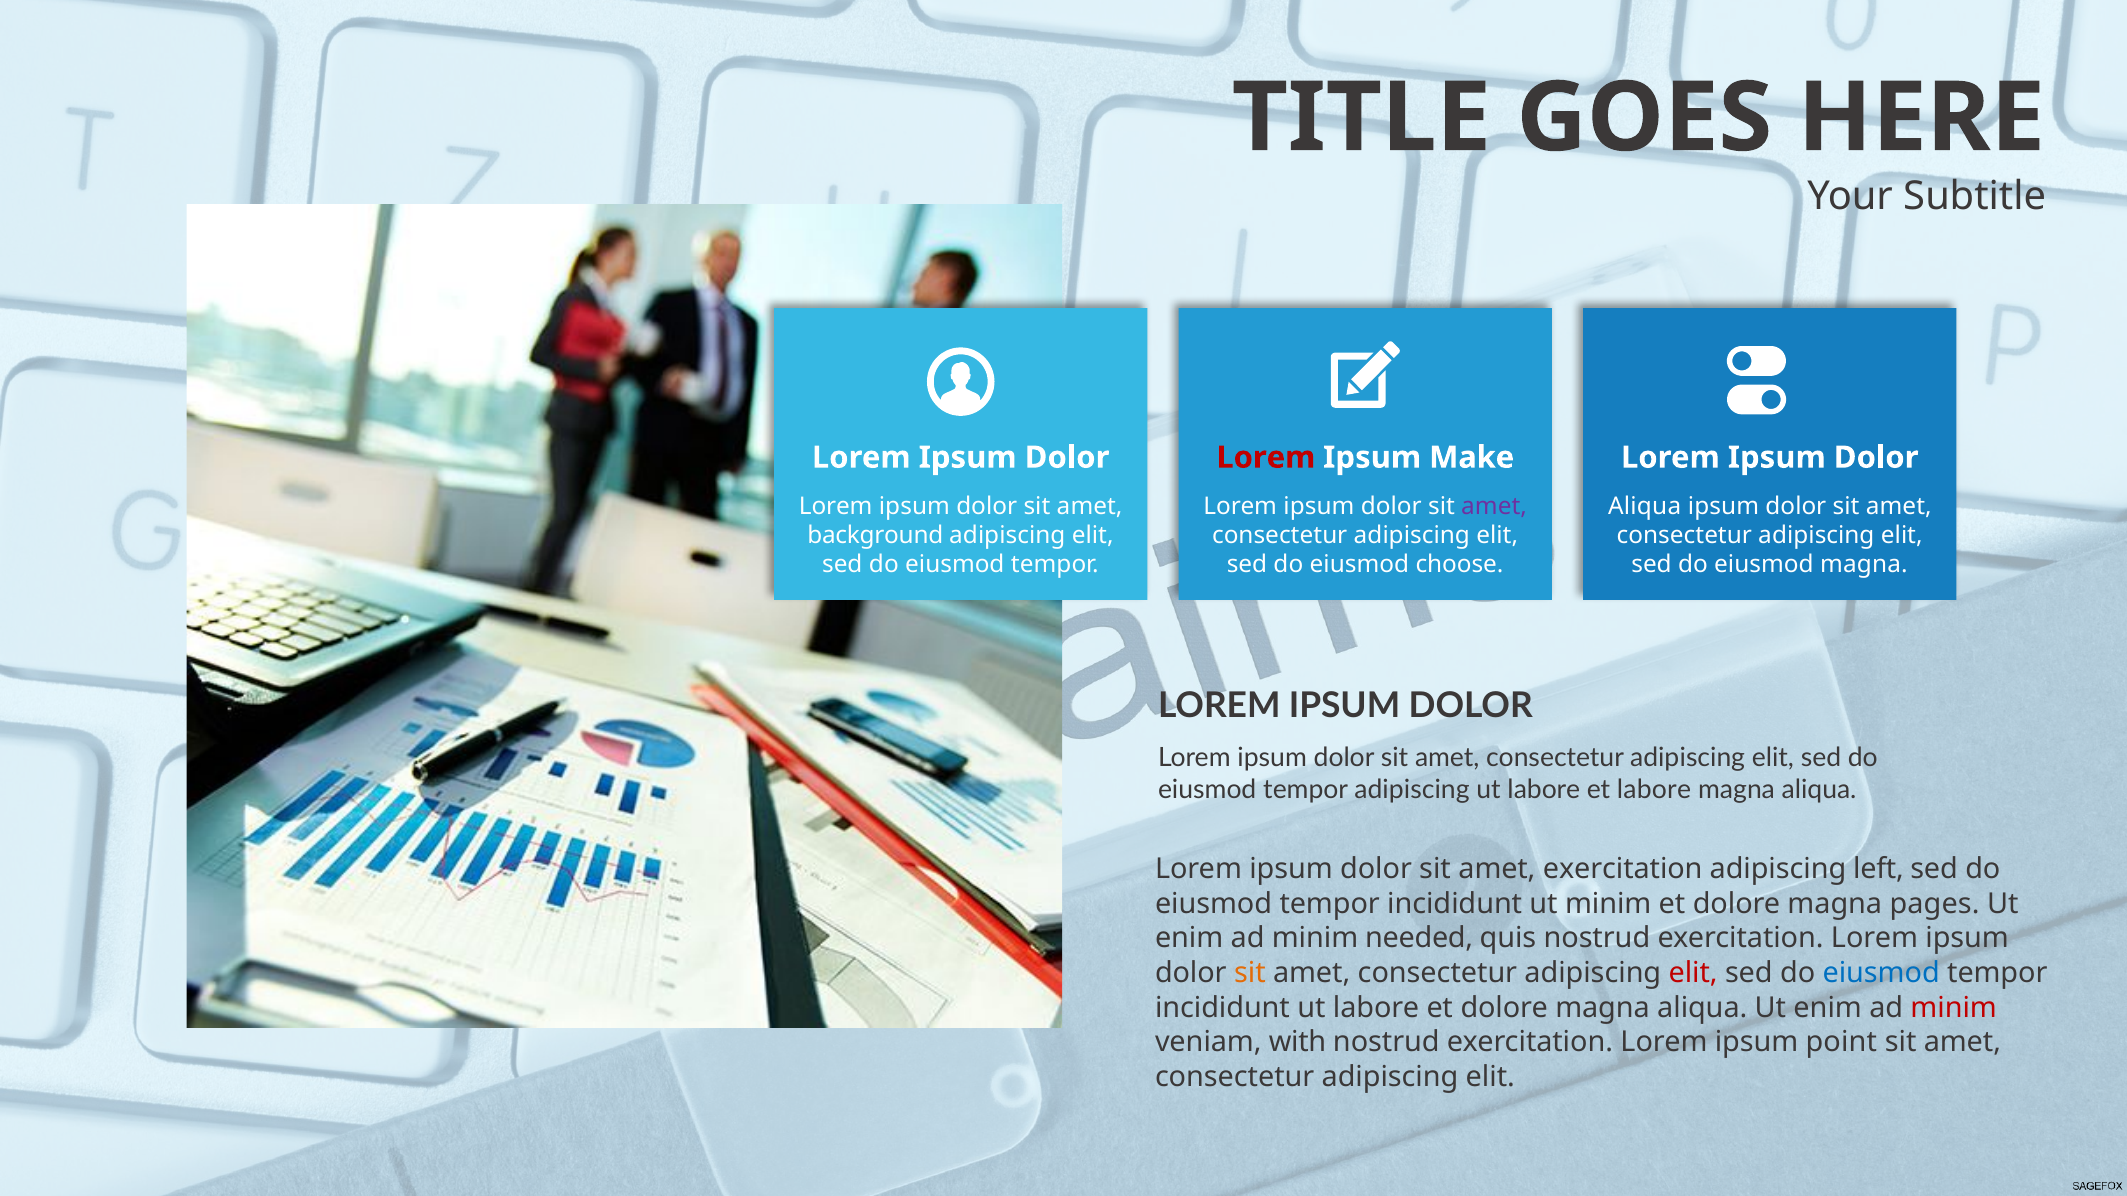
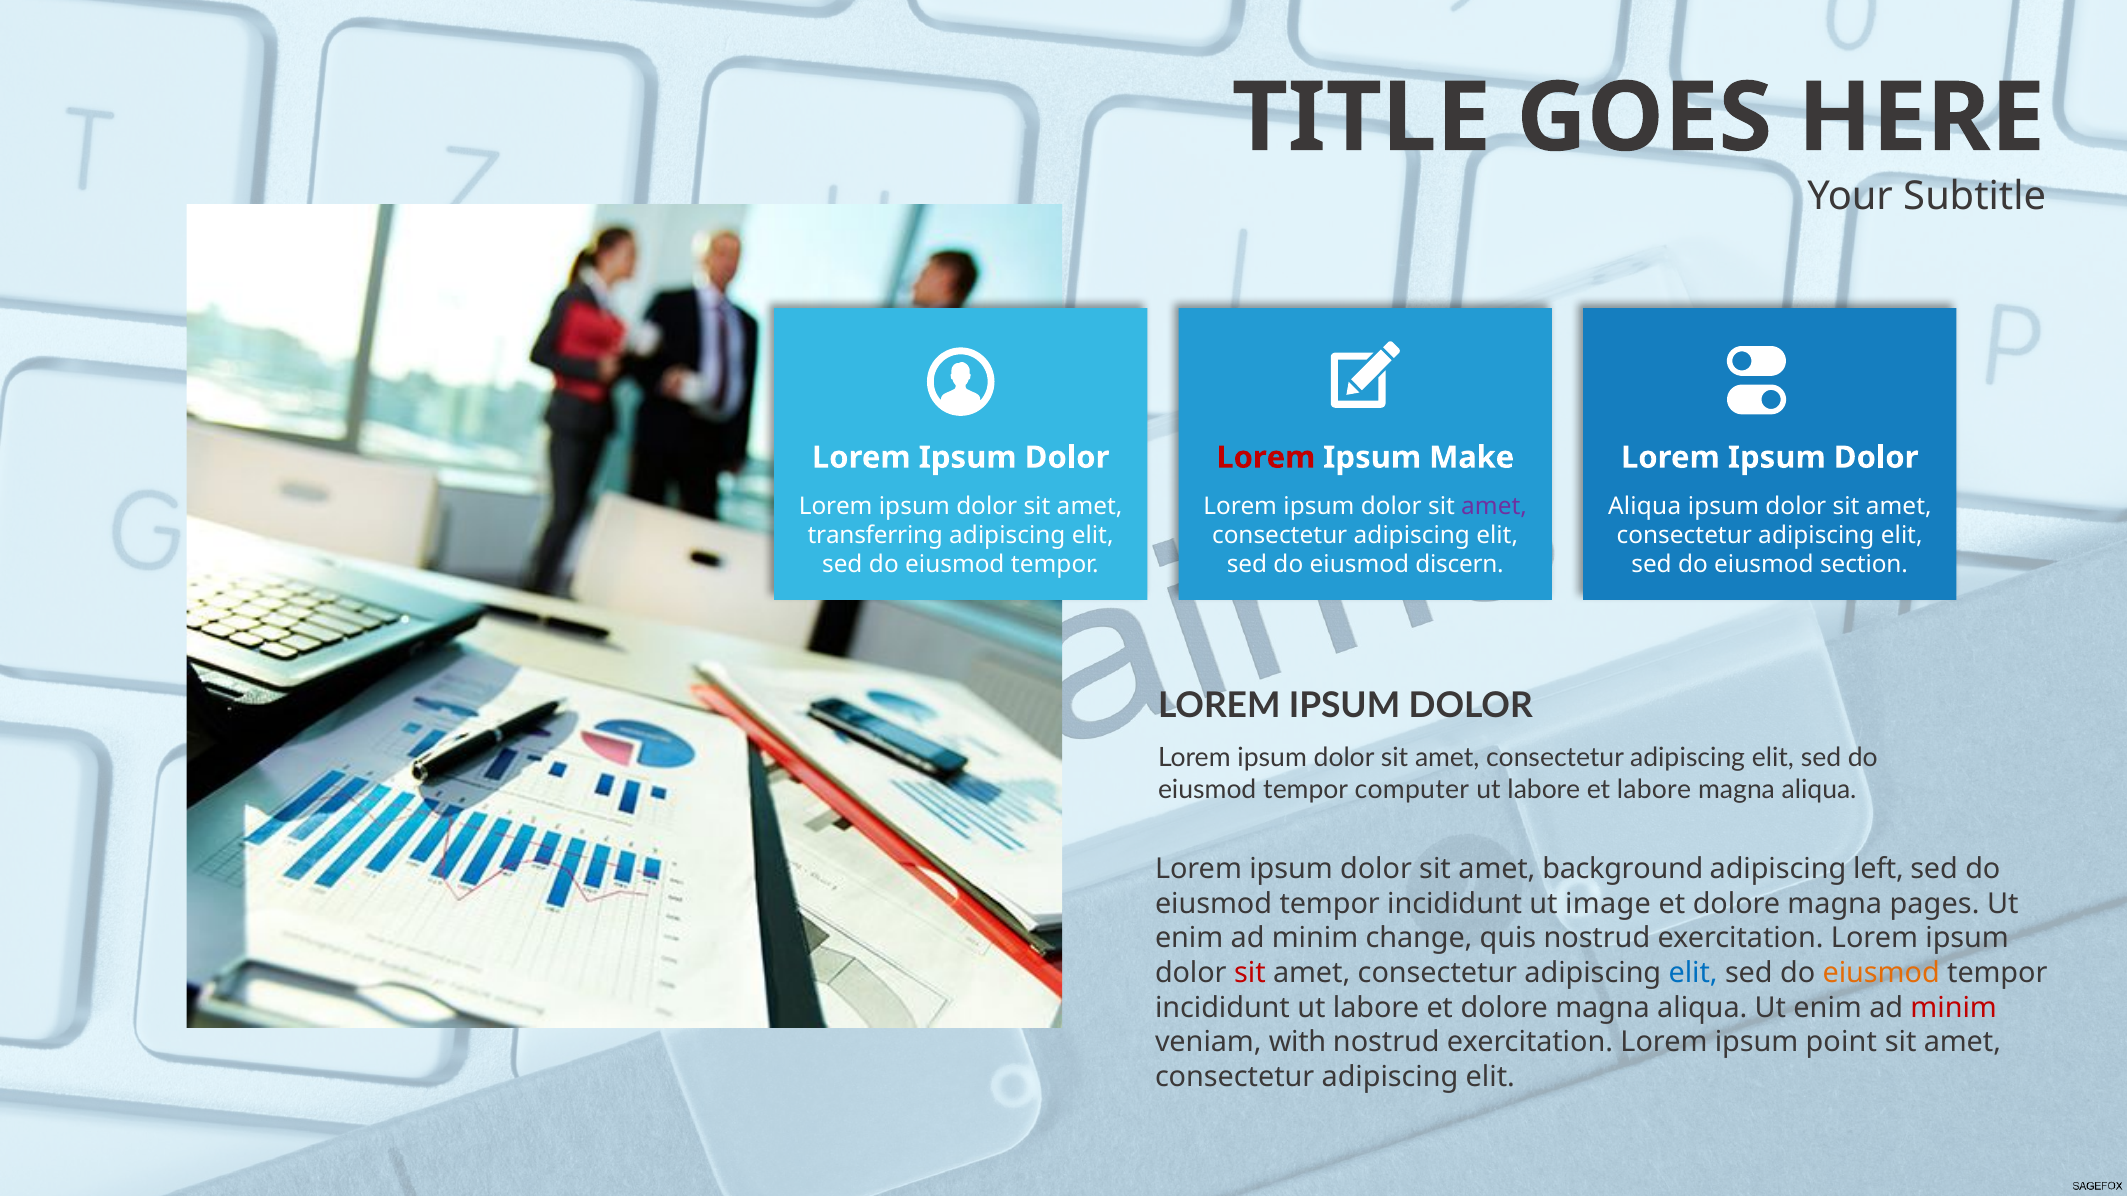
background: background -> transferring
choose: choose -> discern
eiusmod magna: magna -> section
tempor adipiscing: adipiscing -> computer
amet exercitation: exercitation -> background
ut minim: minim -> image
needed: needed -> change
sit at (1250, 973) colour: orange -> red
elit at (1693, 973) colour: red -> blue
eiusmod at (1881, 973) colour: blue -> orange
